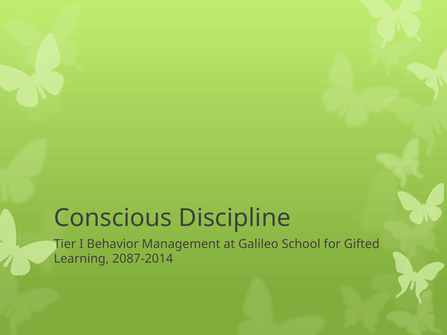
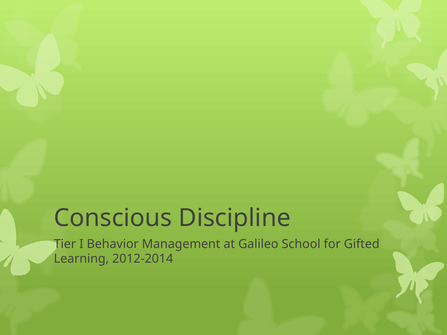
2087-2014: 2087-2014 -> 2012-2014
